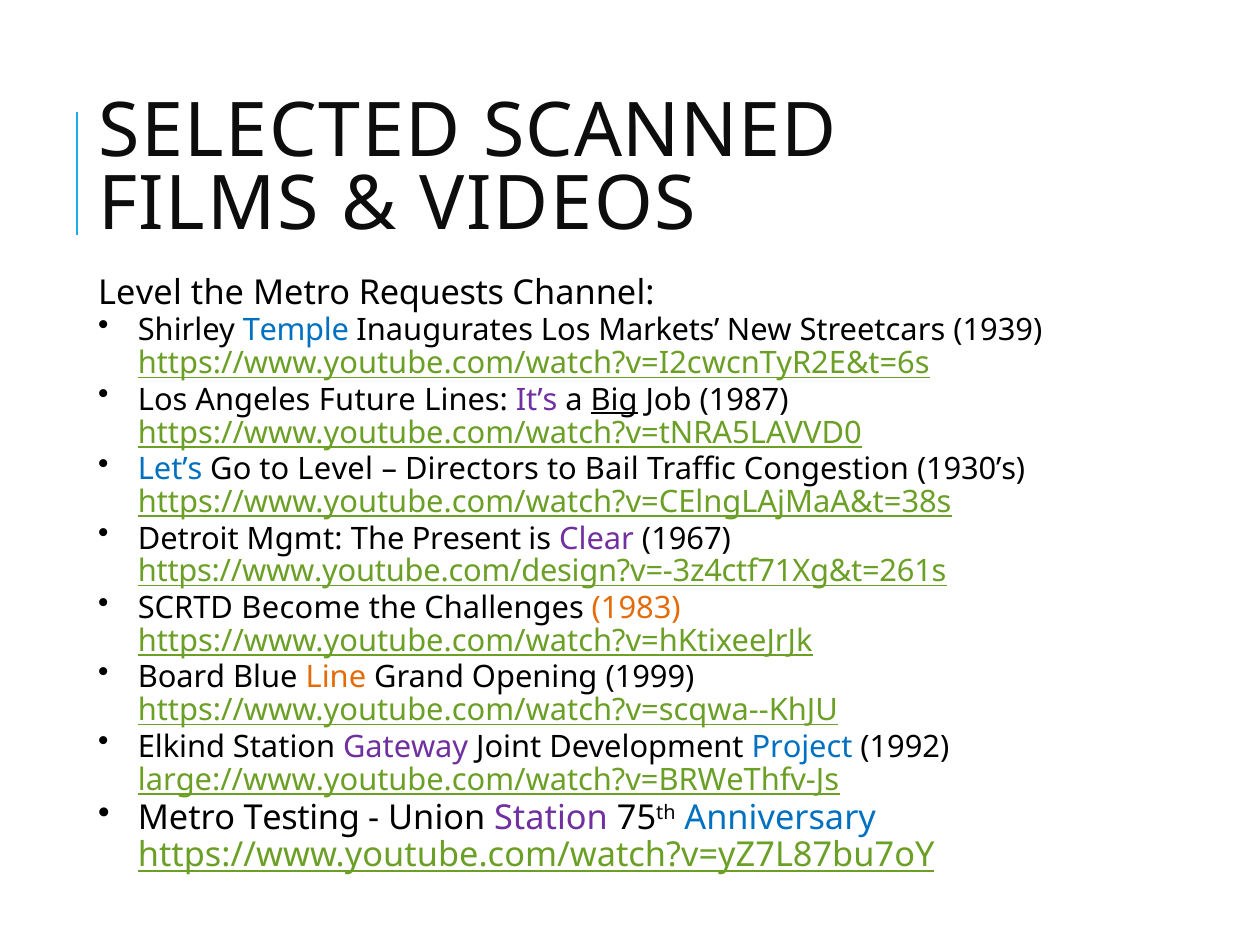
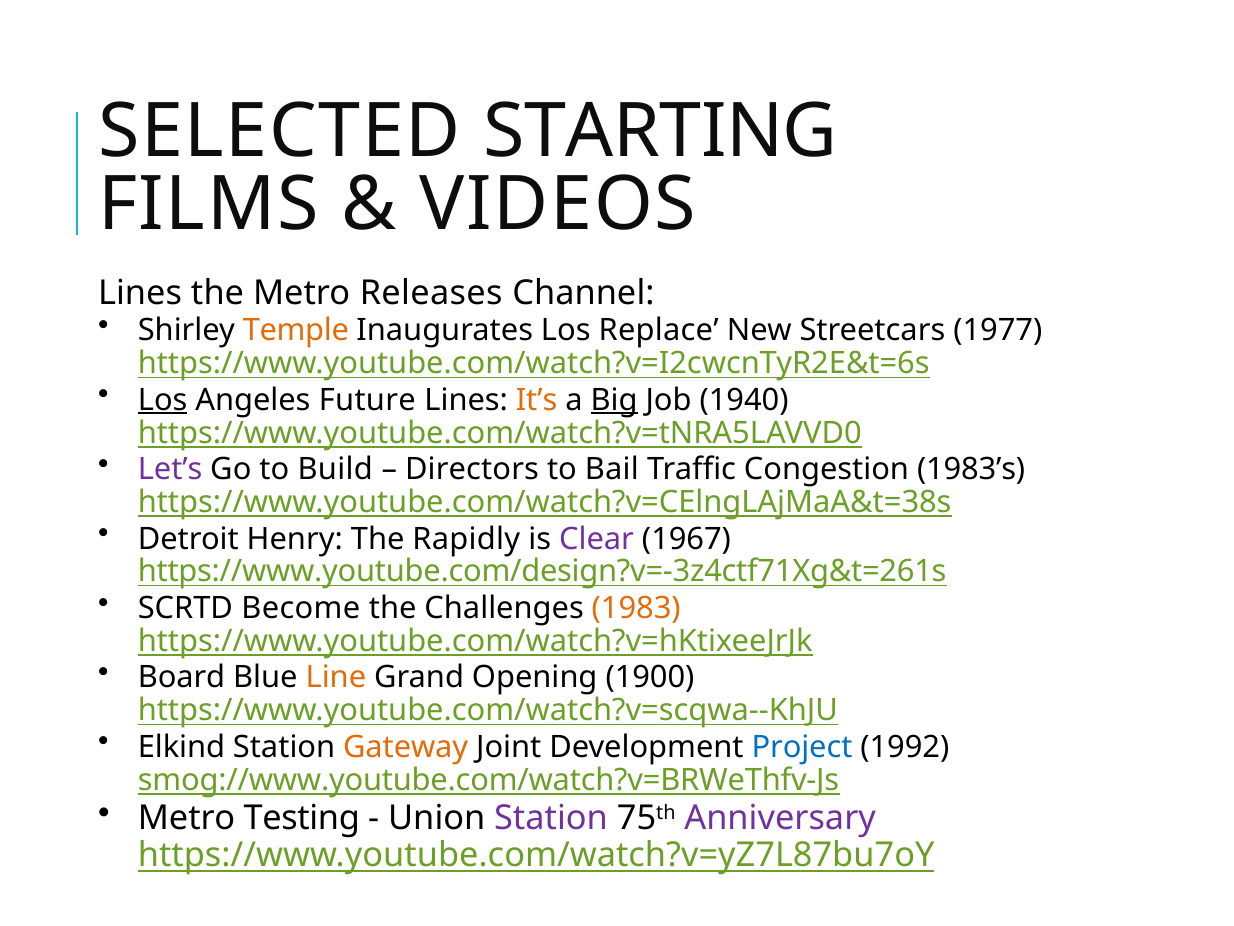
SCANNED: SCANNED -> STARTING
Level at (140, 293): Level -> Lines
Requests: Requests -> Releases
Temple colour: blue -> orange
Markets: Markets -> Replace
1939: 1939 -> 1977
Los at (163, 400) underline: none -> present
It’s colour: purple -> orange
1987: 1987 -> 1940
Let’s colour: blue -> purple
to Level: Level -> Build
1930’s: 1930’s -> 1983’s
Mgmt: Mgmt -> Henry
Present: Present -> Rapidly
1999: 1999 -> 1900
Gateway colour: purple -> orange
large://www.youtube.com/watch?v=BRWeThfv-Js: large://www.youtube.com/watch?v=BRWeThfv-Js -> smog://www.youtube.com/watch?v=BRWeThfv-Js
Anniversary colour: blue -> purple
